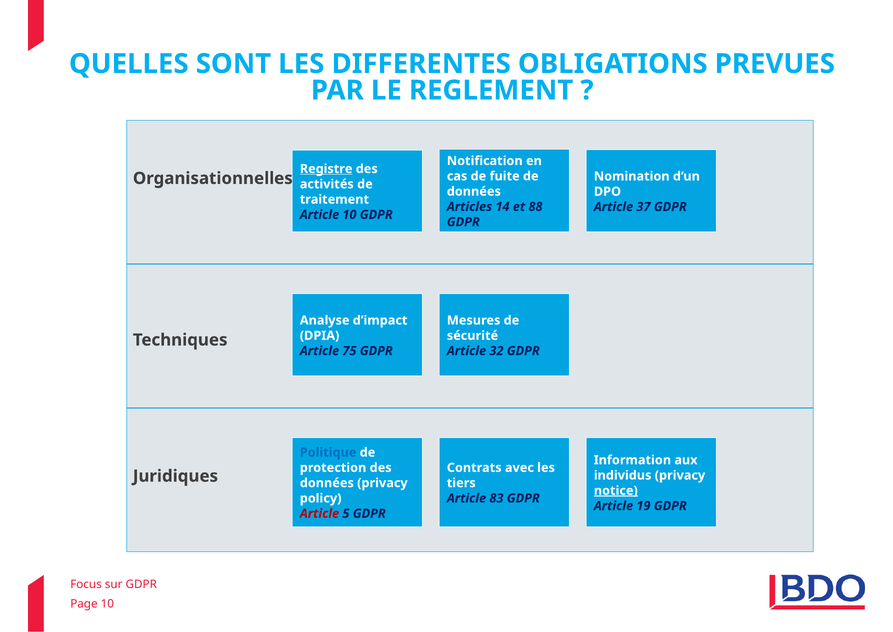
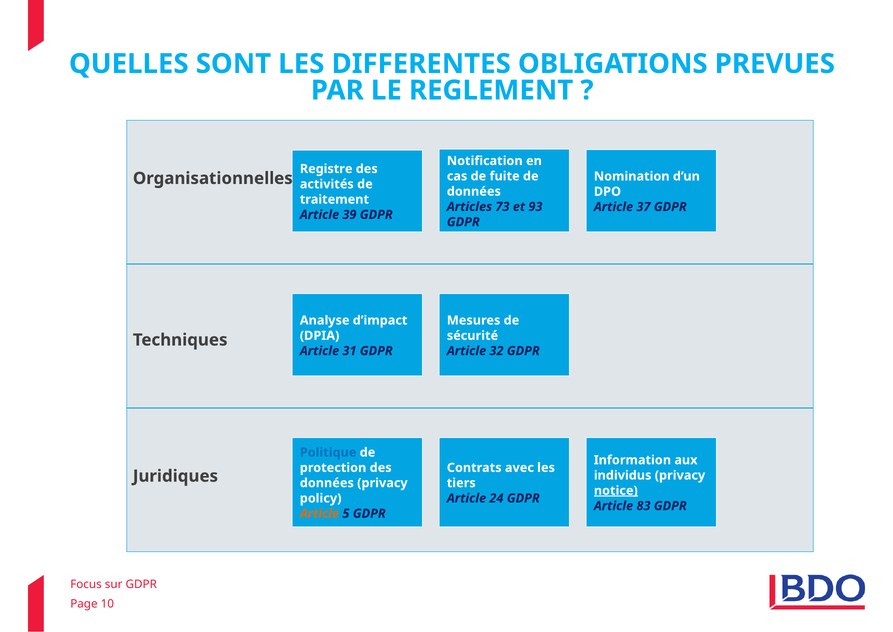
Registre underline: present -> none
14: 14 -> 73
88: 88 -> 93
Article 10: 10 -> 39
75: 75 -> 31
83: 83 -> 24
19: 19 -> 83
Article at (319, 513) colour: red -> orange
